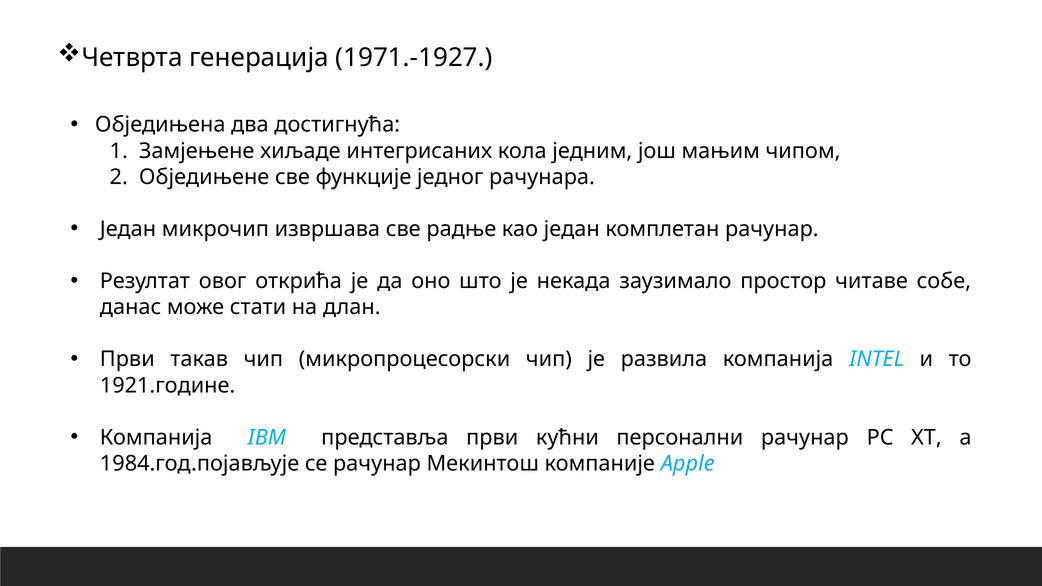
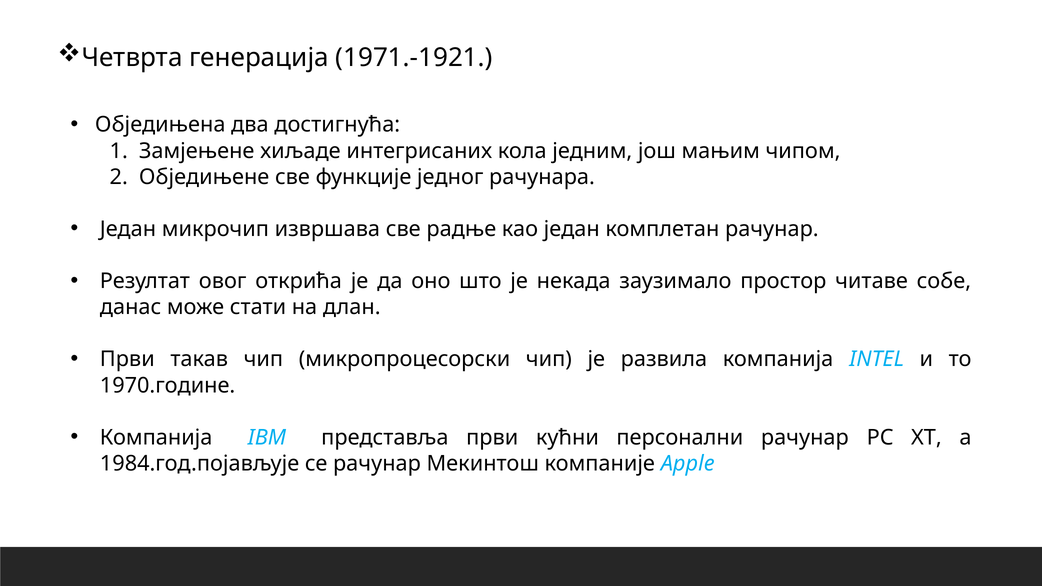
1971.-1927: 1971.-1927 -> 1971.-1921
1921.године: 1921.године -> 1970.године
